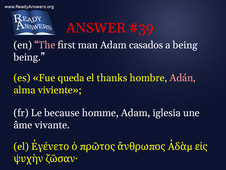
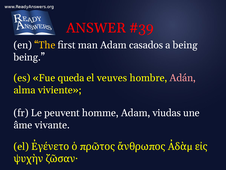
The colour: pink -> yellow
thanks: thanks -> veuves
because: because -> peuvent
iglesia: iglesia -> viudas
